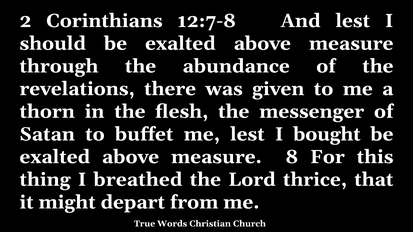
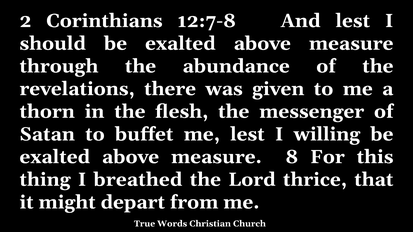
bought: bought -> willing
